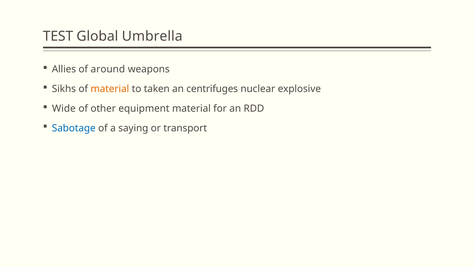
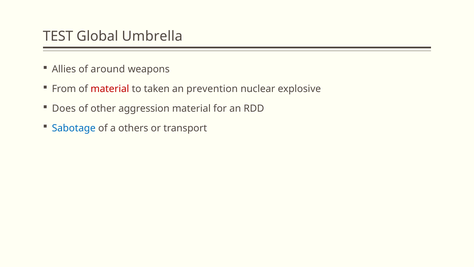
Sikhs: Sikhs -> From
material at (110, 89) colour: orange -> red
centrifuges: centrifuges -> prevention
Wide: Wide -> Does
equipment: equipment -> aggression
saying: saying -> others
